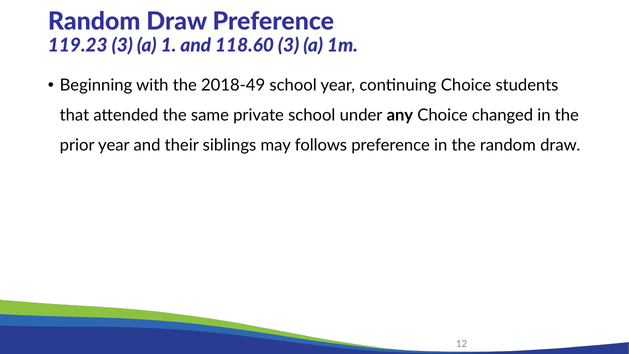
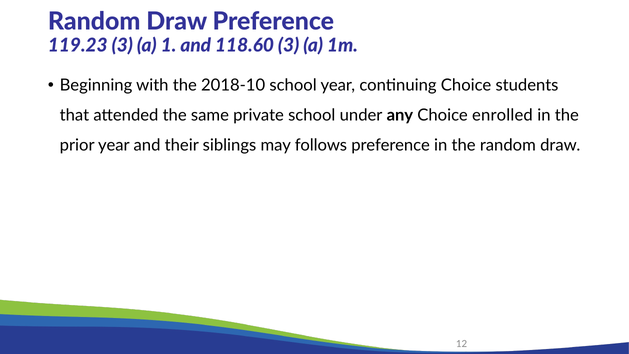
2018-49: 2018-49 -> 2018-10
changed: changed -> enrolled
